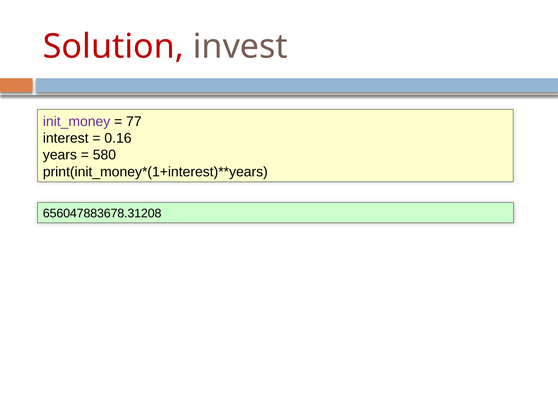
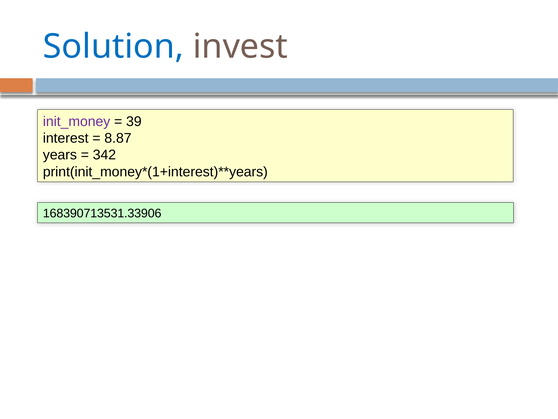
Solution colour: red -> blue
77: 77 -> 39
0.16: 0.16 -> 8.87
580: 580 -> 342
656047883678.31208: 656047883678.31208 -> 168390713531.33906
